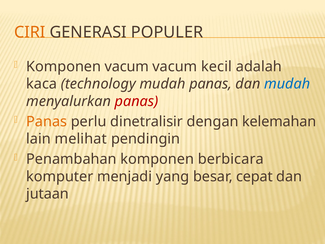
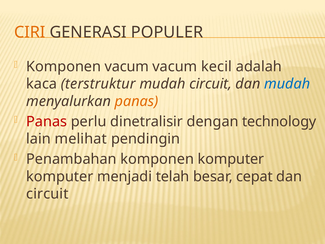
technology: technology -> terstruktur
mudah panas: panas -> circuit
panas at (137, 101) colour: red -> orange
Panas at (47, 121) colour: orange -> red
kelemahan: kelemahan -> technology
komponen berbicara: berbicara -> komputer
yang: yang -> telah
jutaan at (47, 194): jutaan -> circuit
